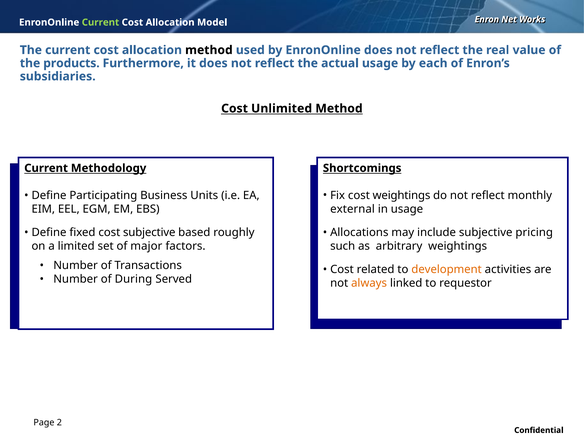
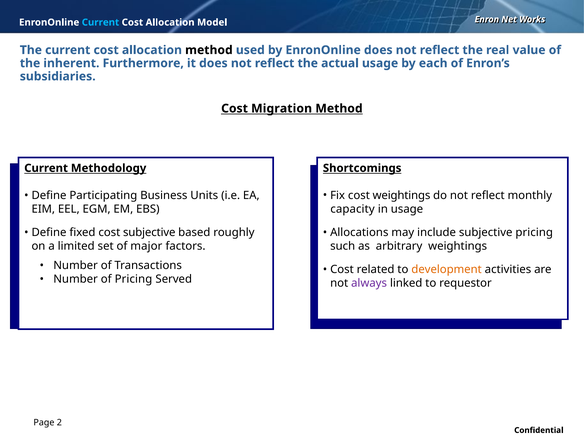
Current at (100, 22) colour: light green -> light blue
products: products -> inherent
Unlimited: Unlimited -> Migration
external: external -> capacity
of During: During -> Pricing
always colour: orange -> purple
